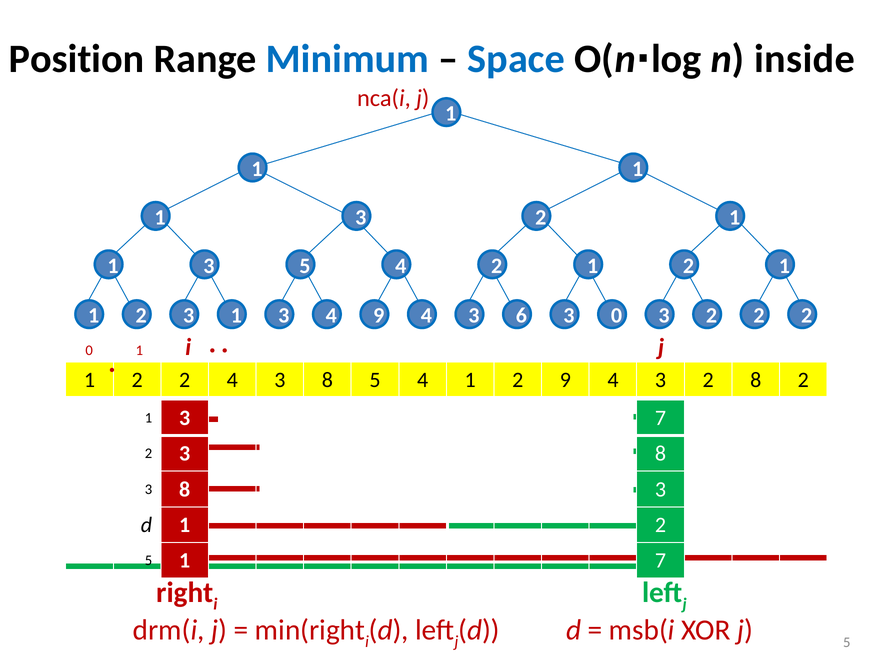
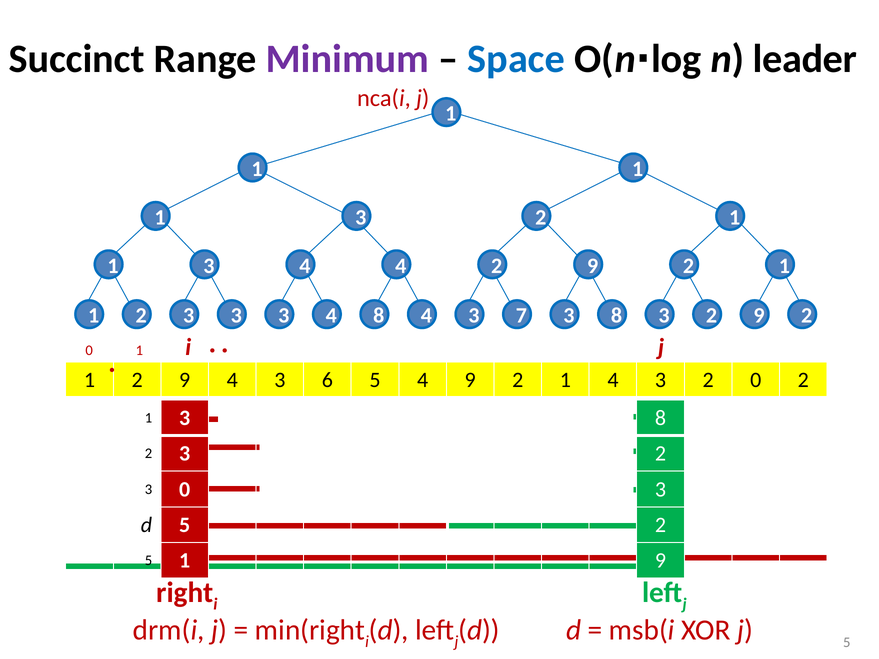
inside: inside -> leader
Position: Position -> Succinct
Minimum colour: blue -> purple
5 at (305, 266): 5 -> 4
1 at (593, 266): 1 -> 9
1 at (236, 316): 1 -> 3
4 9: 9 -> 8
6: 6 -> 7
0 at (616, 316): 0 -> 8
2 at (759, 316): 2 -> 9
1 2 2: 2 -> 9
4 3 8: 8 -> 6
5 4 1: 1 -> 9
9 at (565, 380): 9 -> 1
2 8: 8 -> 0
1 3 7: 7 -> 8
2 3 8: 8 -> 2
8 at (185, 489): 8 -> 0
d 1: 1 -> 5
1 7: 7 -> 9
